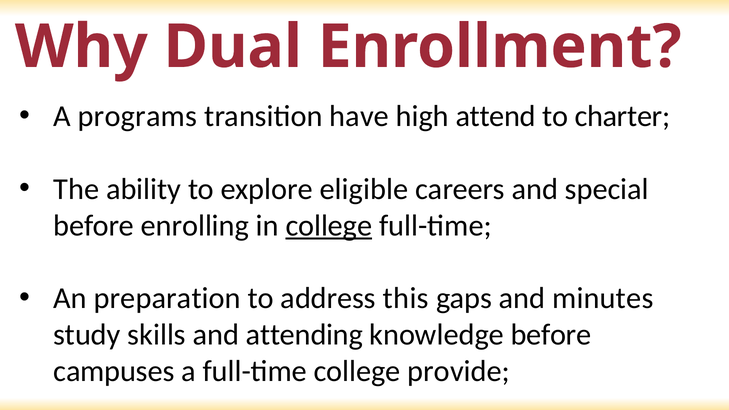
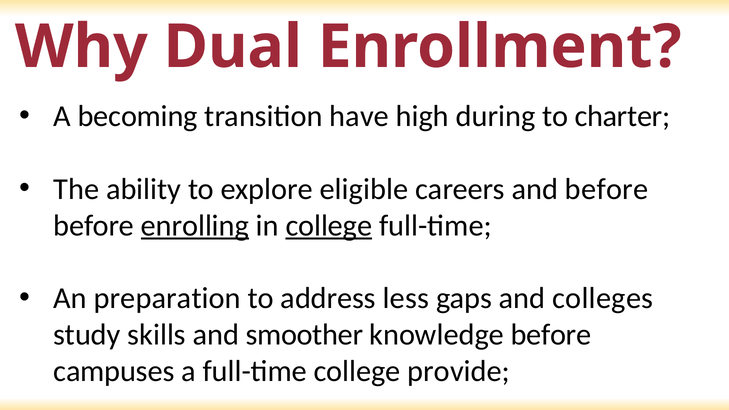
programs: programs -> becoming
attend: attend -> during
and special: special -> before
enrolling underline: none -> present
this: this -> less
minutes: minutes -> colleges
attending: attending -> smoother
